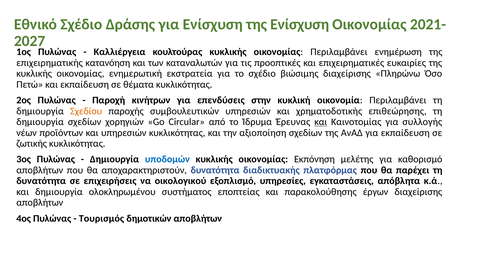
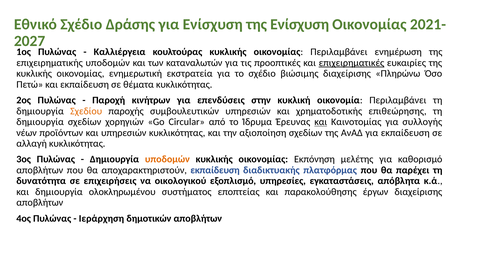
επιχειρηματικής κατανόηση: κατανόηση -> υποδομών
επιχειρηματικές underline: none -> present
ζωτικής: ζωτικής -> αλλαγή
υποδομών at (167, 159) colour: blue -> orange
αποχαρακτηριστούν δυνατότητα: δυνατότητα -> εκπαίδευση
Τουρισμός: Τουρισμός -> Ιεράρχηση
